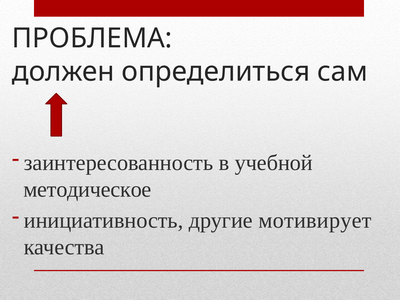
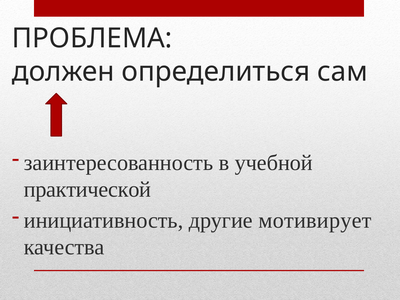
методическое: методическое -> практической
